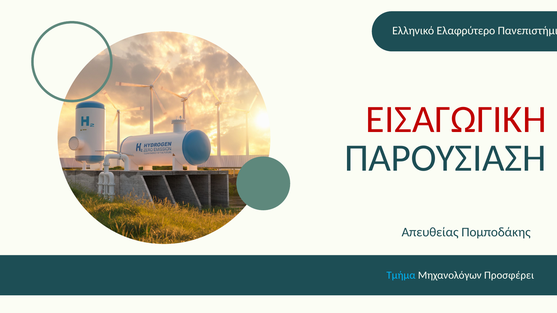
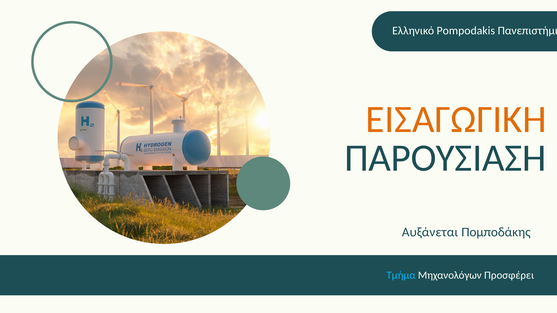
Ελαφρύτερο: Ελαφρύτερο -> Pompodakis
ΕΙΣΑΓΩΓΙΚΗ colour: red -> orange
Απευθείας: Απευθείας -> Αυξάνεται
